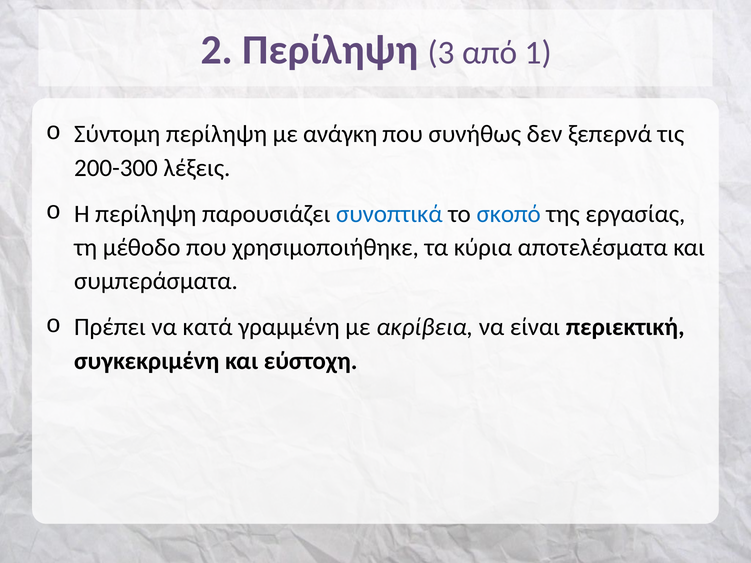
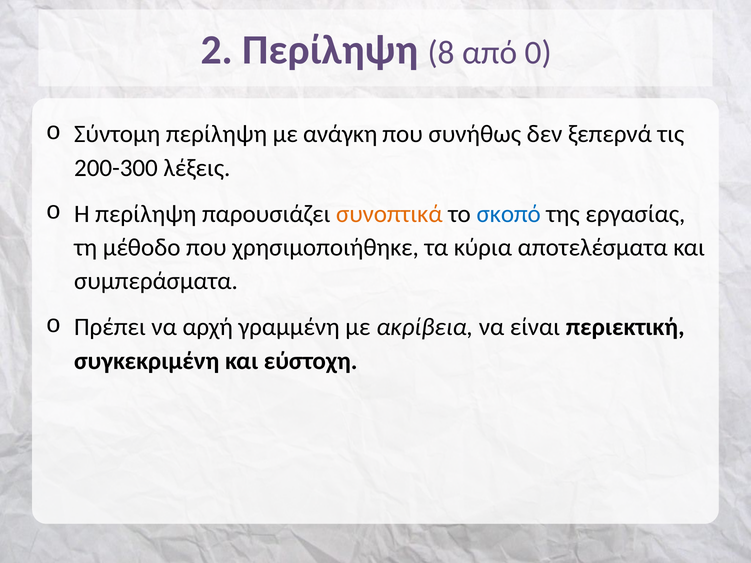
3: 3 -> 8
1: 1 -> 0
συνοπτικά colour: blue -> orange
κατά: κατά -> αρχή
